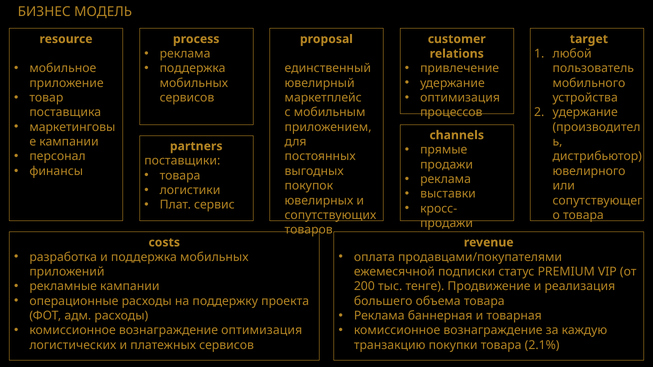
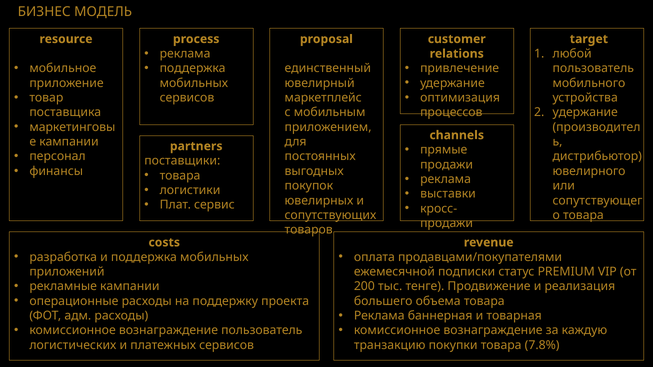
вознаграждение оптимизация: оптимизация -> пользователь
2.1%: 2.1% -> 7.8%
